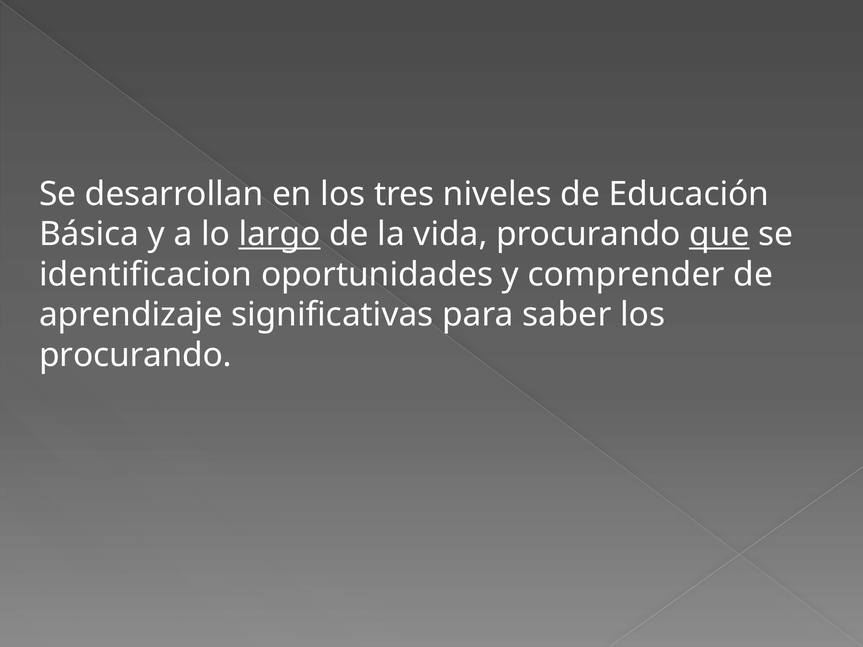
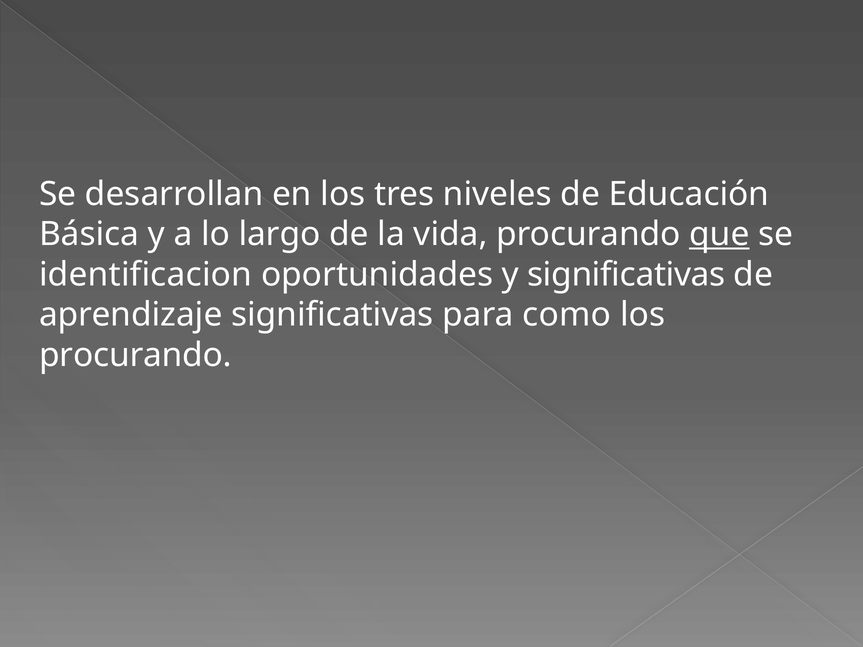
largo underline: present -> none
y comprender: comprender -> significativas
saber: saber -> como
